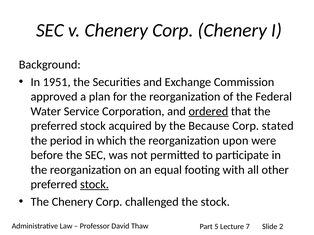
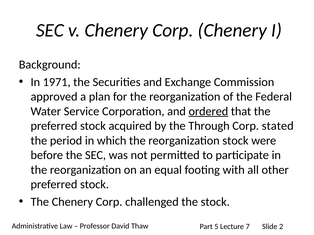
1951: 1951 -> 1971
Because: Because -> Through
reorganization upon: upon -> stock
stock at (95, 185) underline: present -> none
